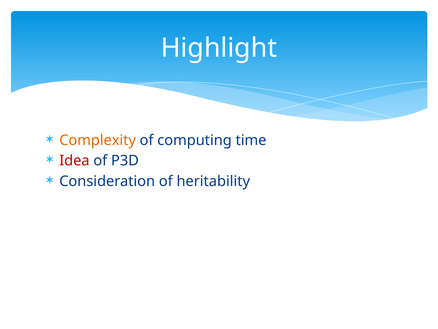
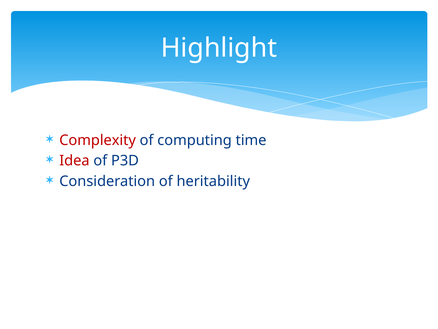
Complexity colour: orange -> red
